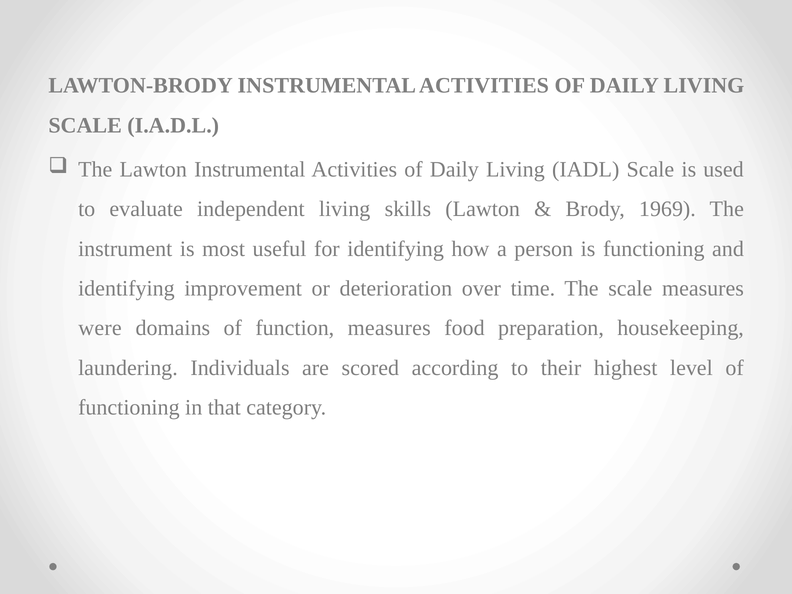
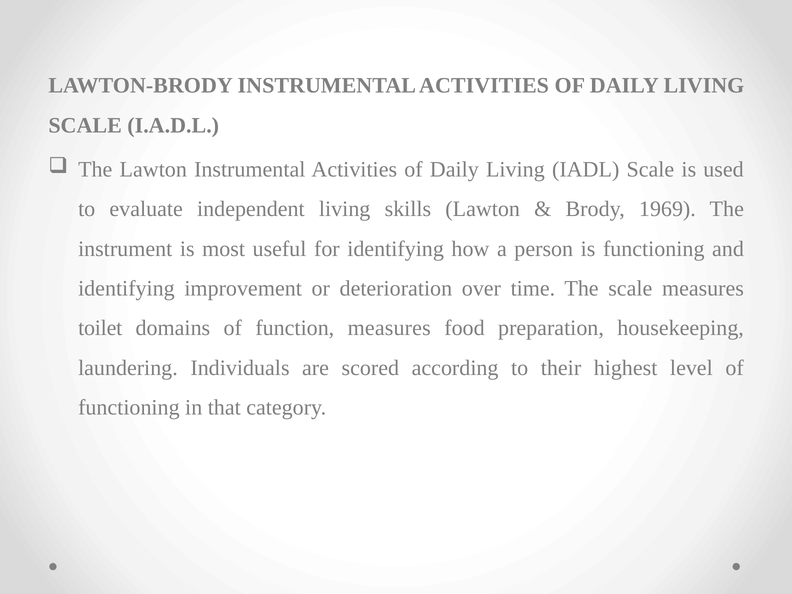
were: were -> toilet
